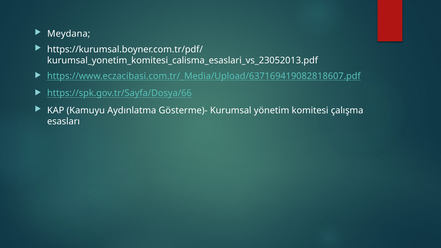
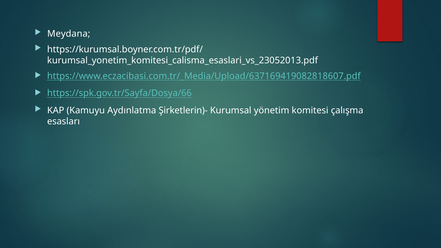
Gösterme)-: Gösterme)- -> Şirketlerin)-
